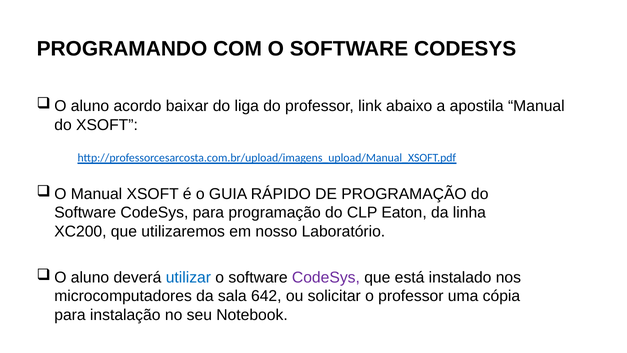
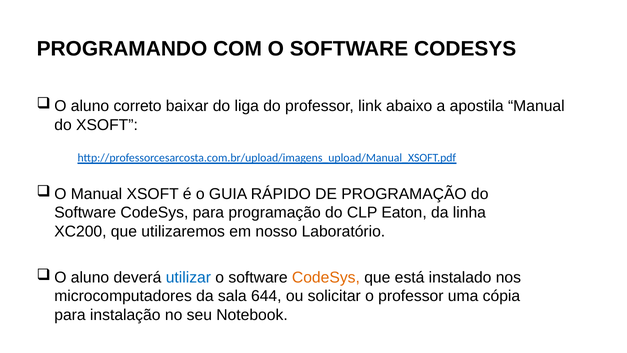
acordo: acordo -> correto
CodeSys at (326, 277) colour: purple -> orange
642: 642 -> 644
